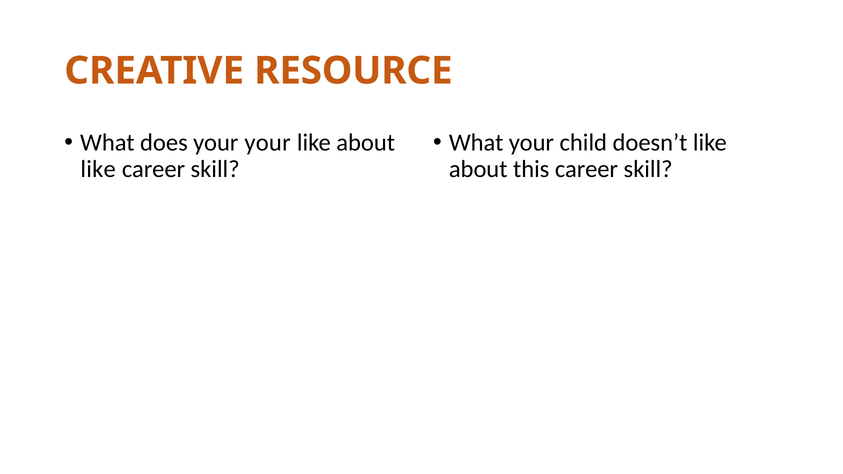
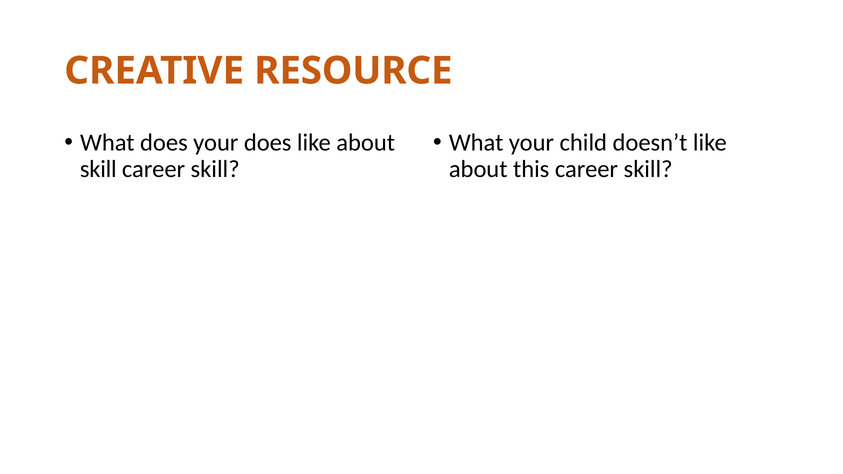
your your: your -> does
like at (98, 169): like -> skill
